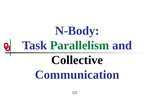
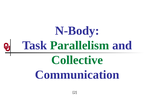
Collective colour: black -> green
